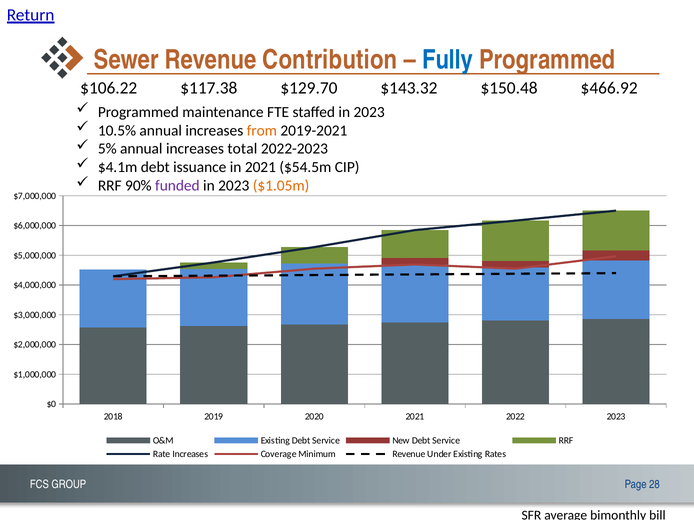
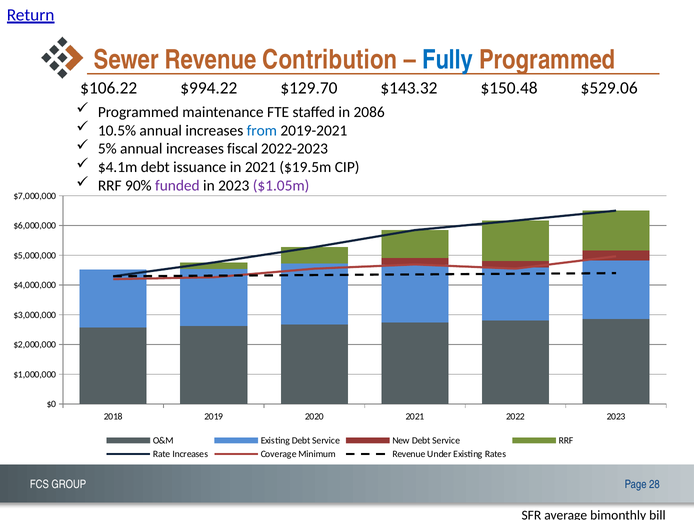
$117.38: $117.38 -> $994.22
$466.92: $466.92 -> $529.06
staffed in 2023: 2023 -> 2086
from colour: orange -> blue
total: total -> fiscal
$54.5m: $54.5m -> $19.5m
$1.05m colour: orange -> purple
